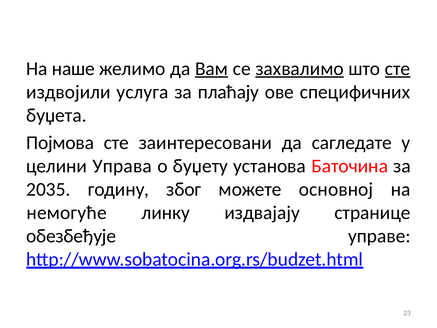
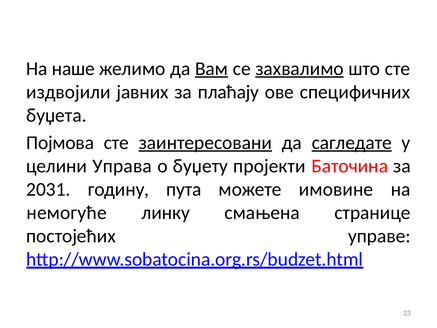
сте at (398, 69) underline: present -> none
услуга: услуга -> јавних
заинтересовани underline: none -> present
сагледате underline: none -> present
установа: установа -> пројекти
2035: 2035 -> 2031
због: због -> пута
основној: основној -> имовине
издвајају: издвајају -> смањена
обезбеђује: обезбеђује -> постојећих
